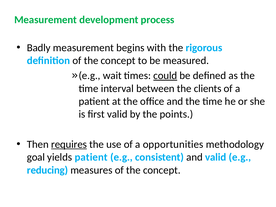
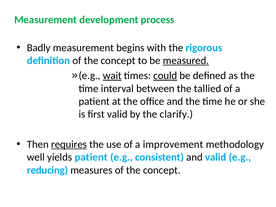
measured underline: none -> present
wait underline: none -> present
clients: clients -> tallied
points: points -> clarify
opportunities: opportunities -> improvement
goal: goal -> well
